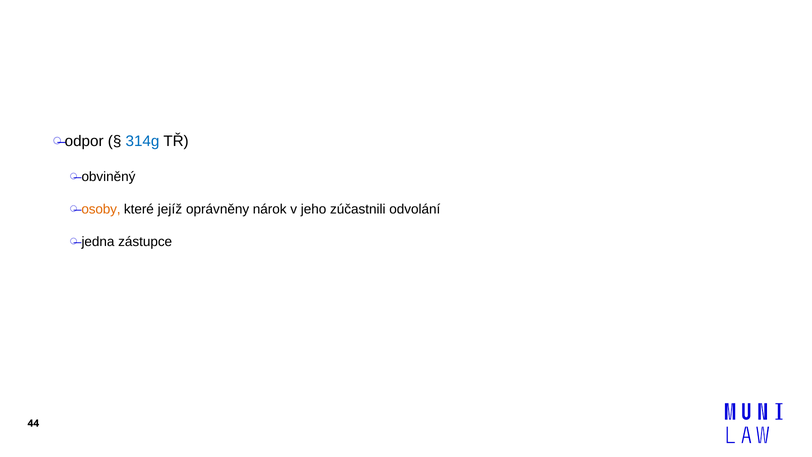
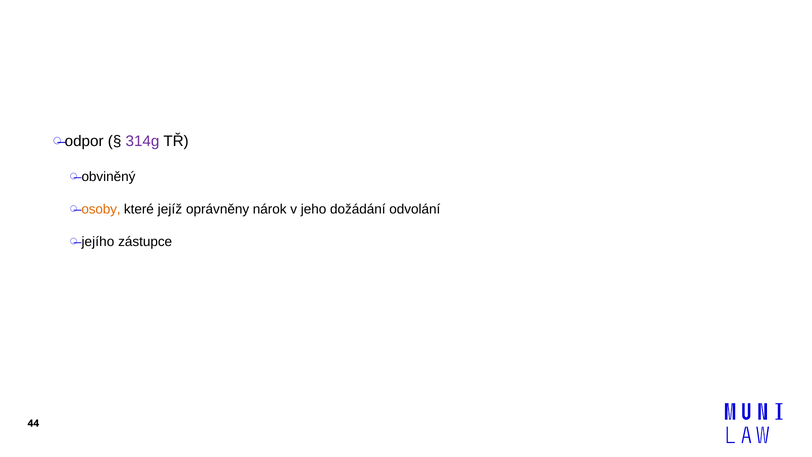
314g colour: blue -> purple
zúčastnili: zúčastnili -> dožádání
jedna: jedna -> jejího
